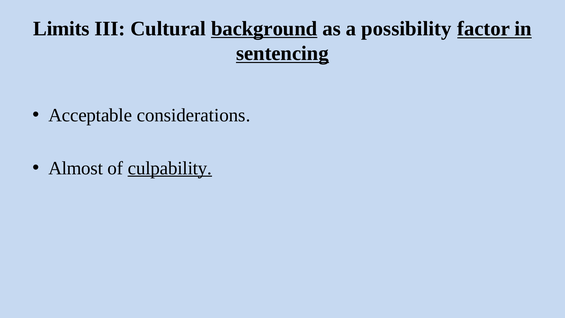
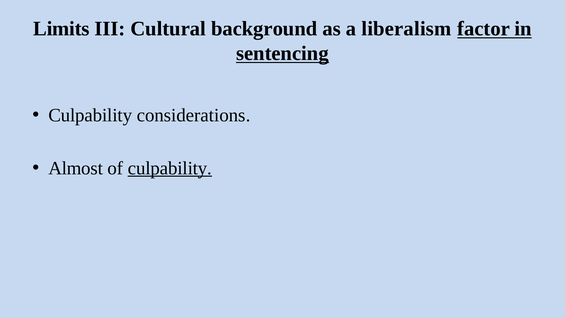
background underline: present -> none
possibility: possibility -> liberalism
Acceptable at (90, 115): Acceptable -> Culpability
